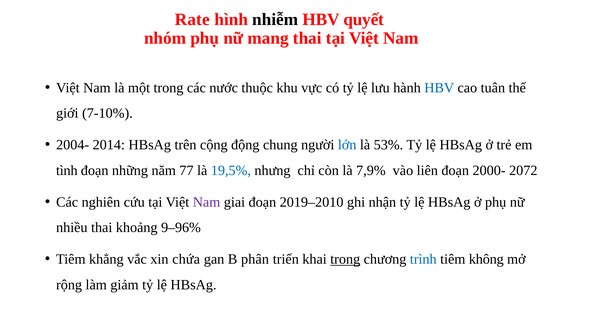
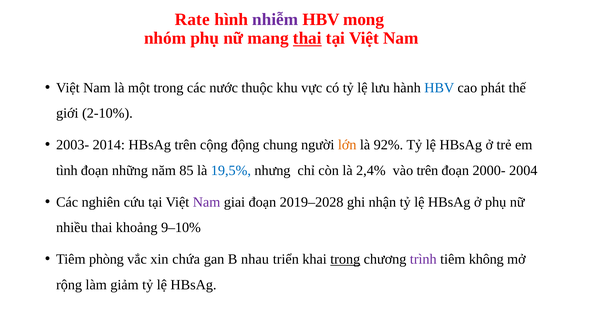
nhiễm colour: black -> purple
quyết: quyết -> mong
thai at (307, 38) underline: none -> present
tuân: tuân -> phát
7-10%: 7-10% -> 2-10%
2004-: 2004- -> 2003-
lớn colour: blue -> orange
53%: 53% -> 92%
77: 77 -> 85
7,9%: 7,9% -> 2,4%
vào liên: liên -> trên
2072: 2072 -> 2004
2019–2010: 2019–2010 -> 2019–2028
9–96%: 9–96% -> 9–10%
khẳng: khẳng -> phòng
phân: phân -> nhau
trình colour: blue -> purple
